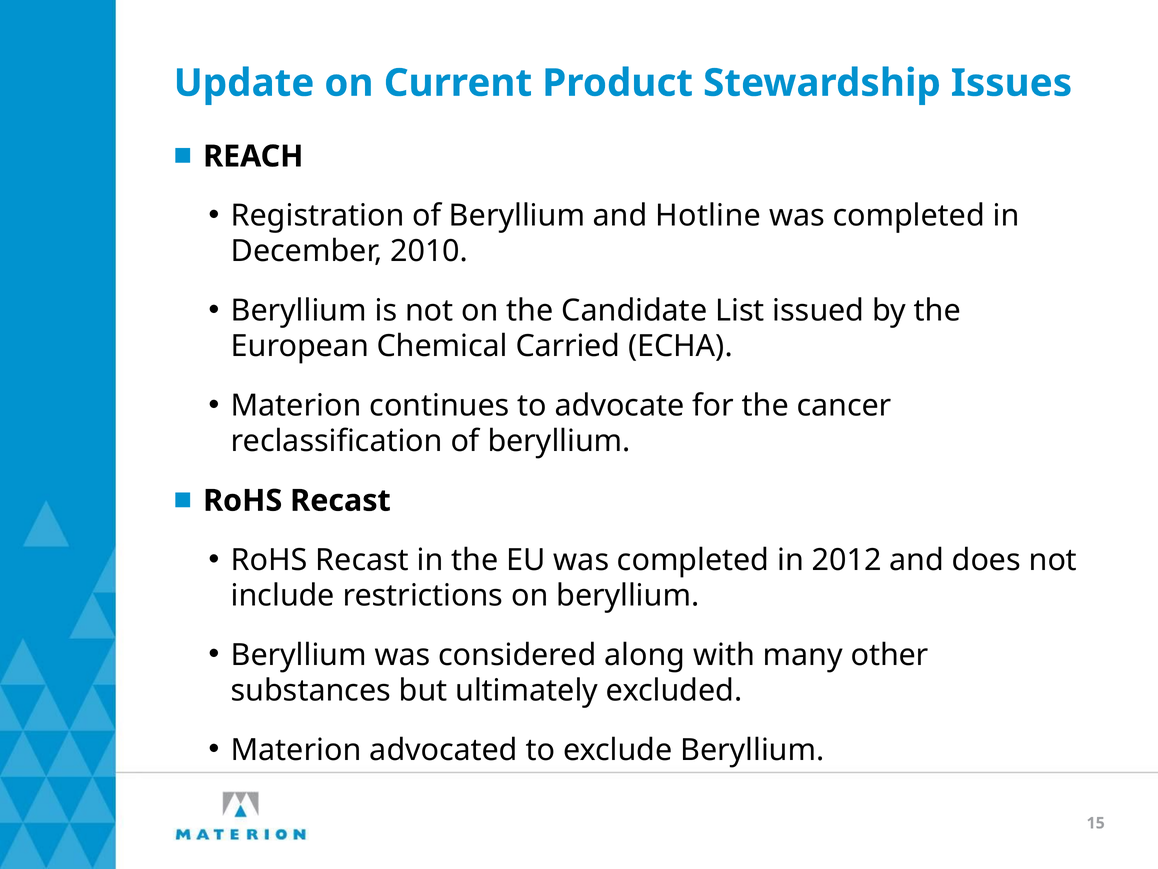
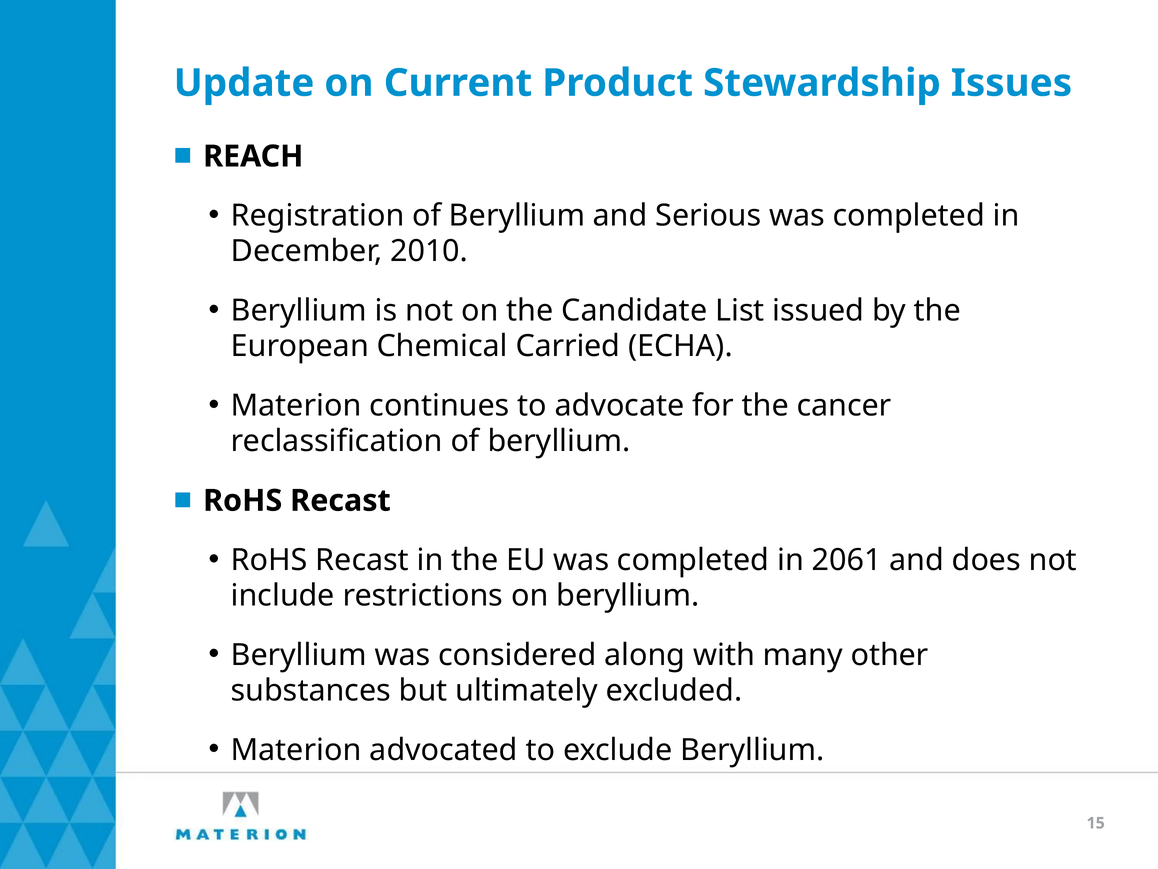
Hotline: Hotline -> Serious
2012: 2012 -> 2061
